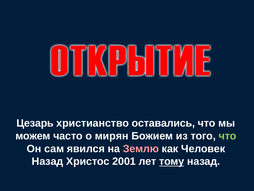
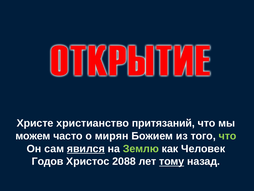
Цезарь: Цезарь -> Христе
оставались: оставались -> притязаний
явился underline: none -> present
Землю colour: pink -> light green
Назад at (48, 161): Назад -> Годов
2001: 2001 -> 2088
